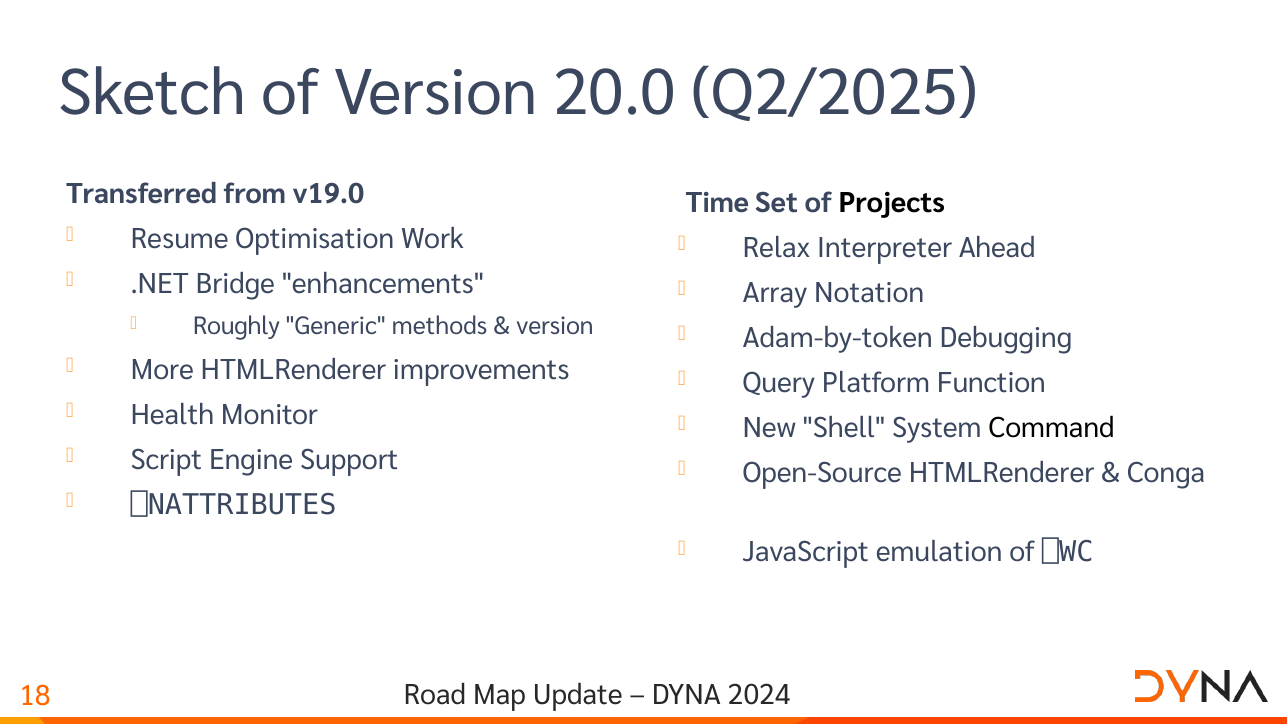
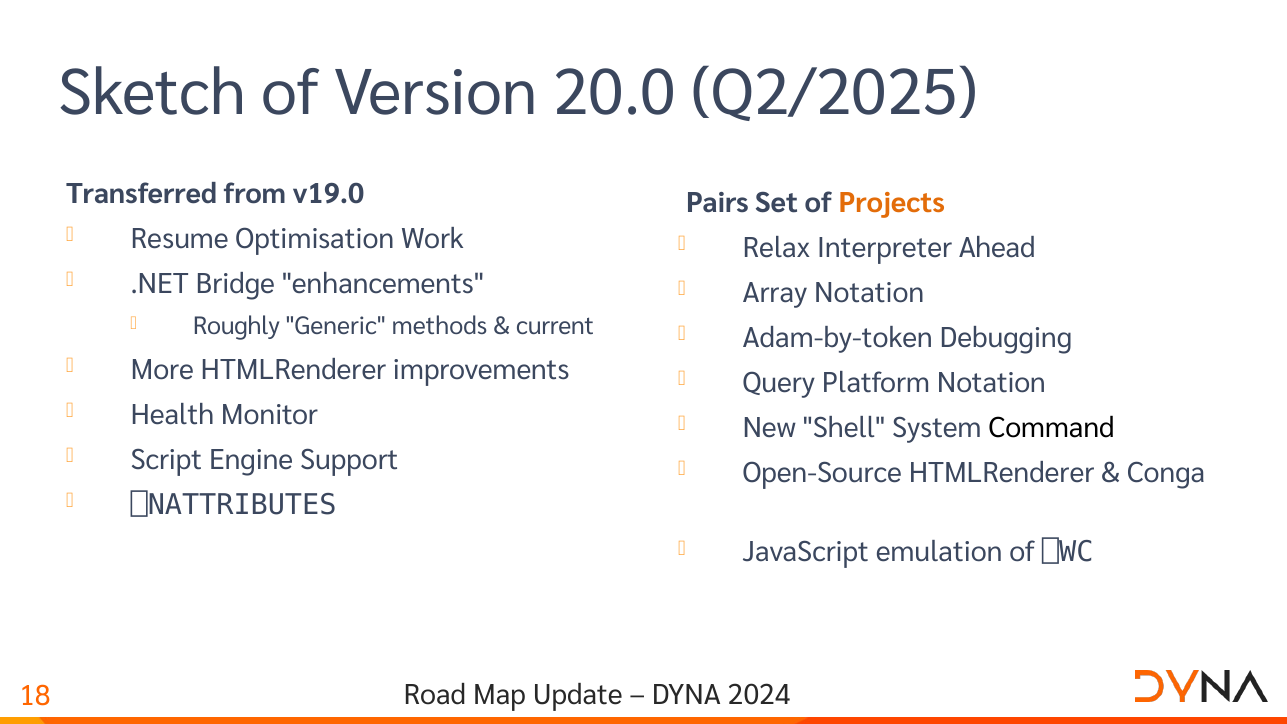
Time: Time -> Pairs
Projects colour: black -> orange
version at (555, 327): version -> current
Platform Function: Function -> Notation
